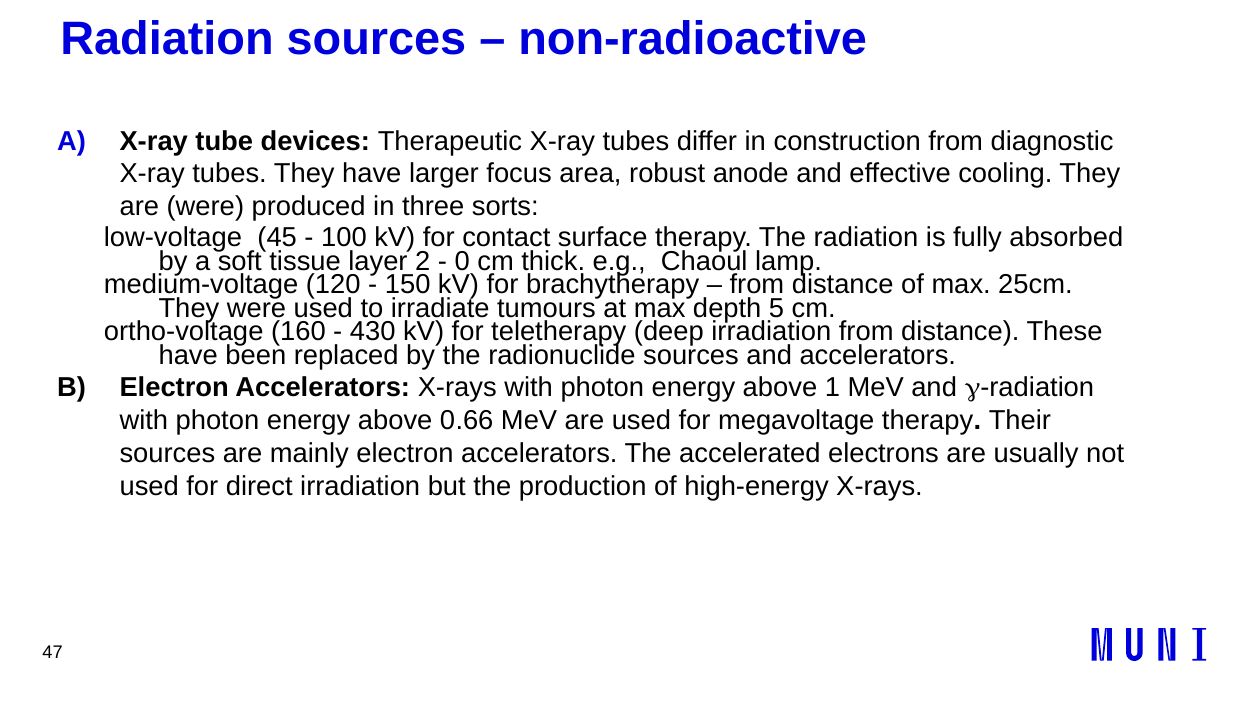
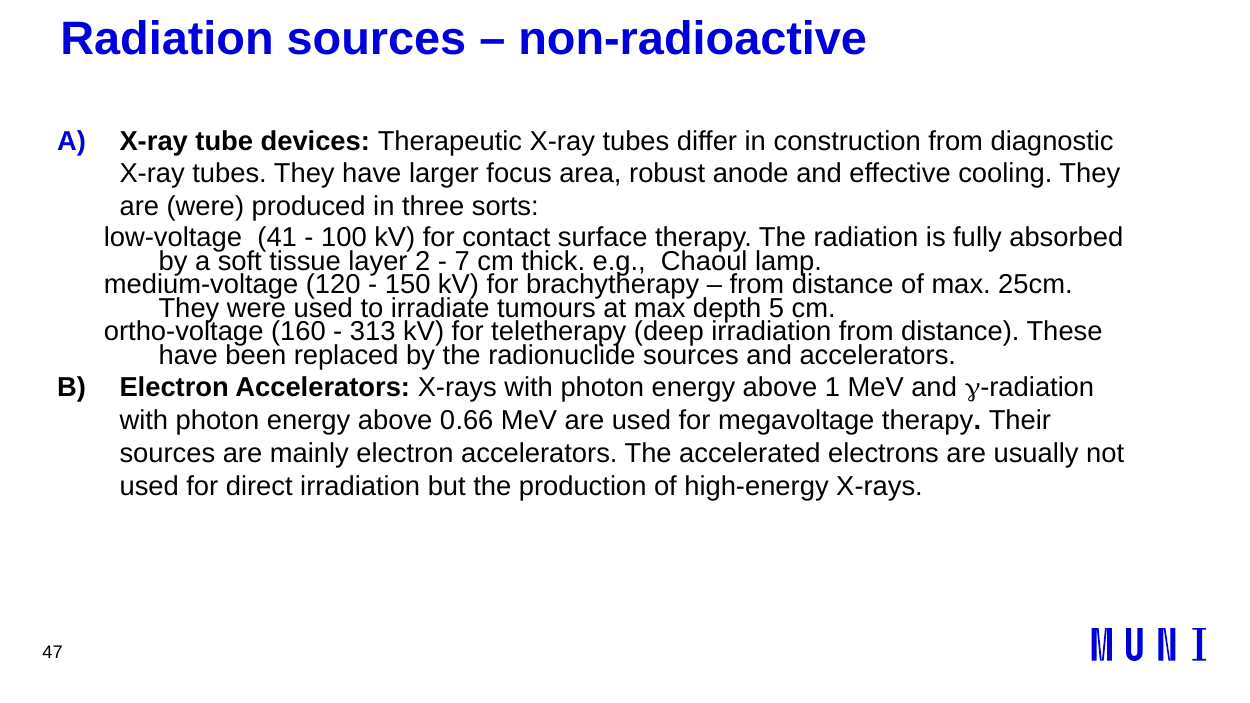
45: 45 -> 41
0: 0 -> 7
430: 430 -> 313
